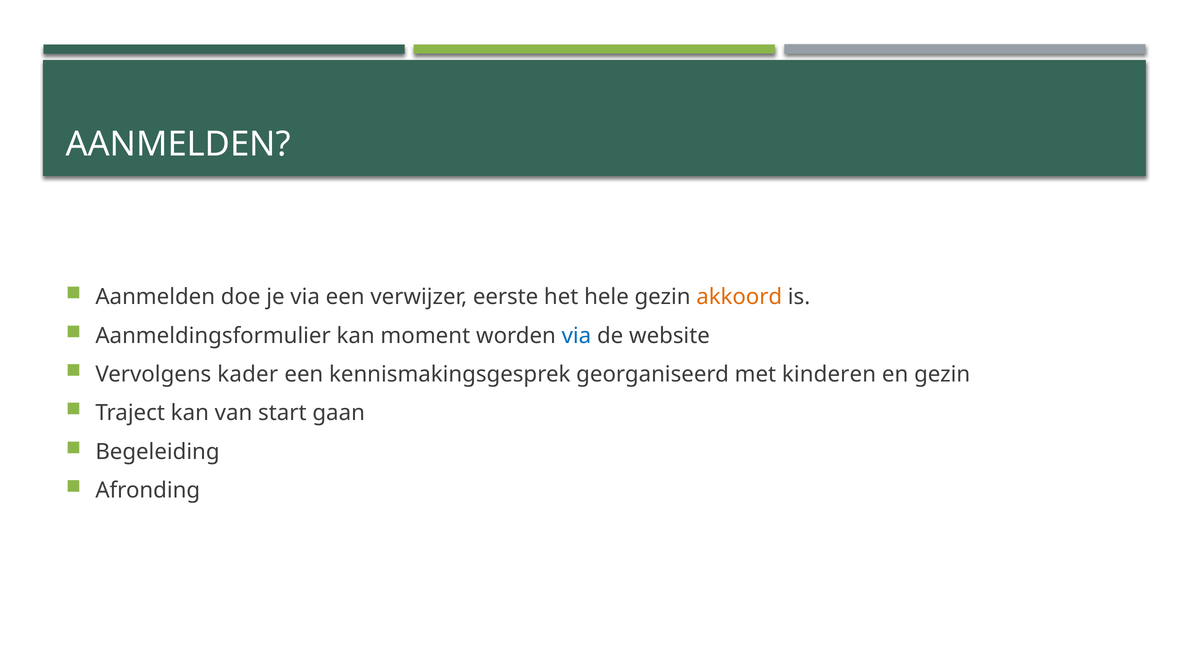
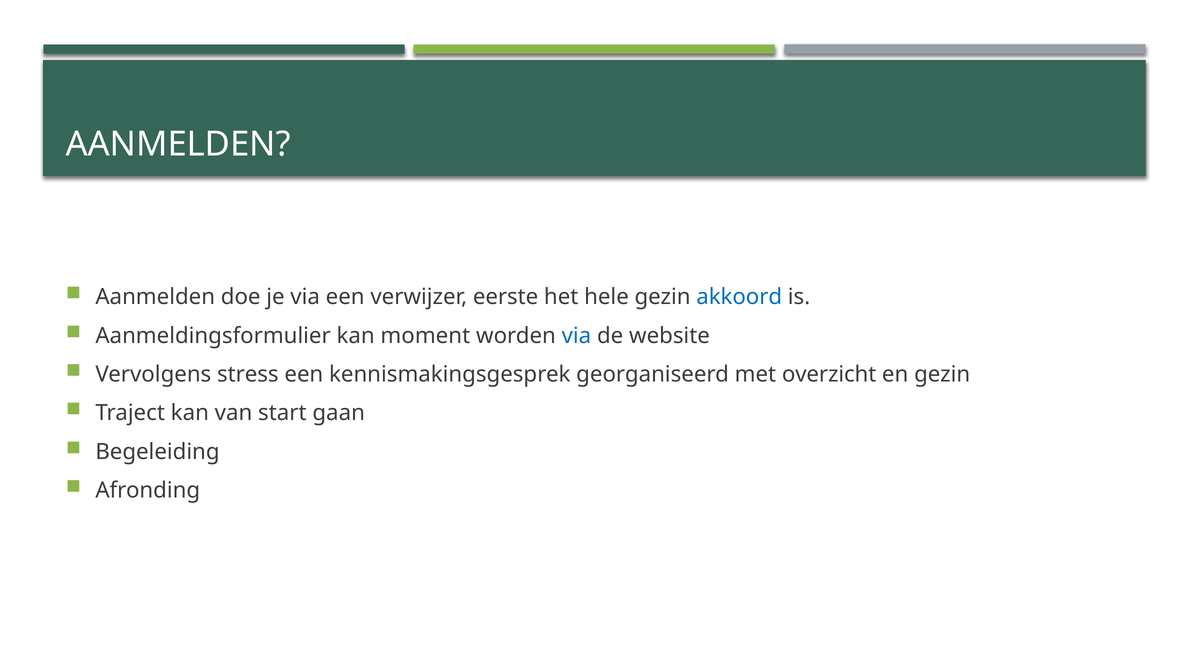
akkoord colour: orange -> blue
kader: kader -> stress
kinderen: kinderen -> overzicht
